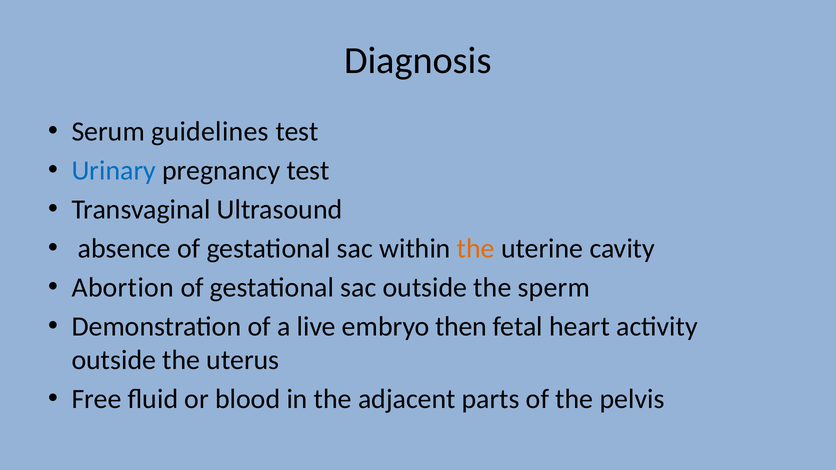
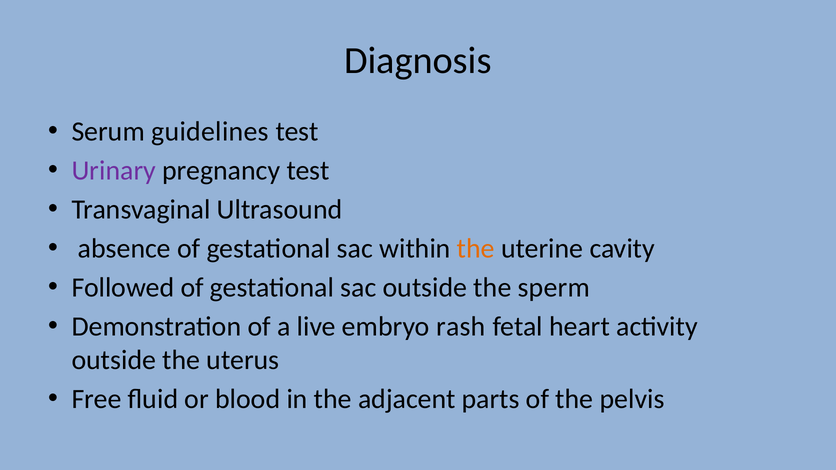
Urinary colour: blue -> purple
Abortion: Abortion -> Followed
then: then -> rash
